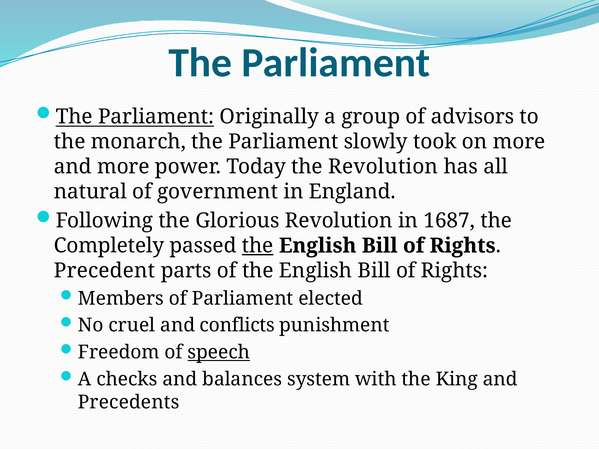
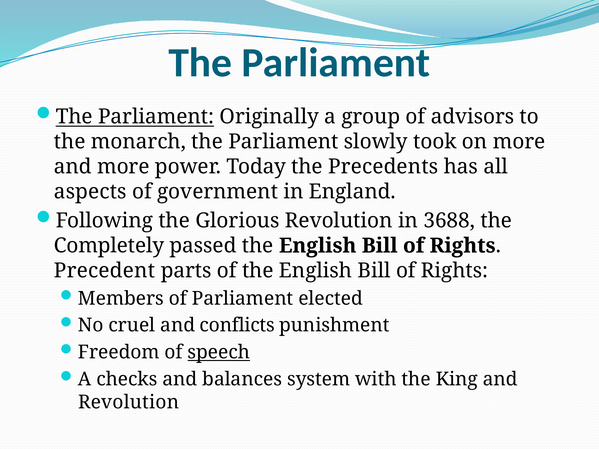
the Revolution: Revolution -> Precedents
natural: natural -> aspects
1687: 1687 -> 3688
the at (258, 246) underline: present -> none
Precedents at (129, 402): Precedents -> Revolution
